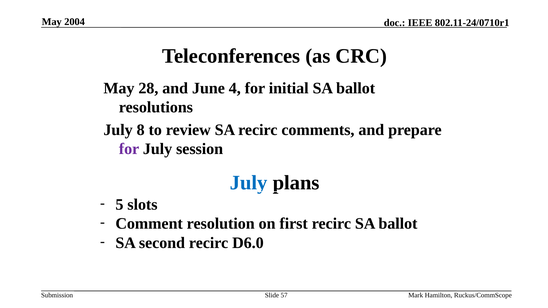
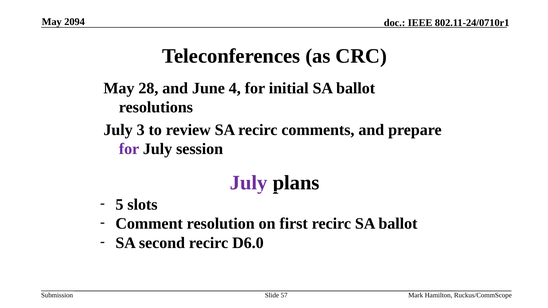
2004: 2004 -> 2094
8: 8 -> 3
July at (249, 183) colour: blue -> purple
